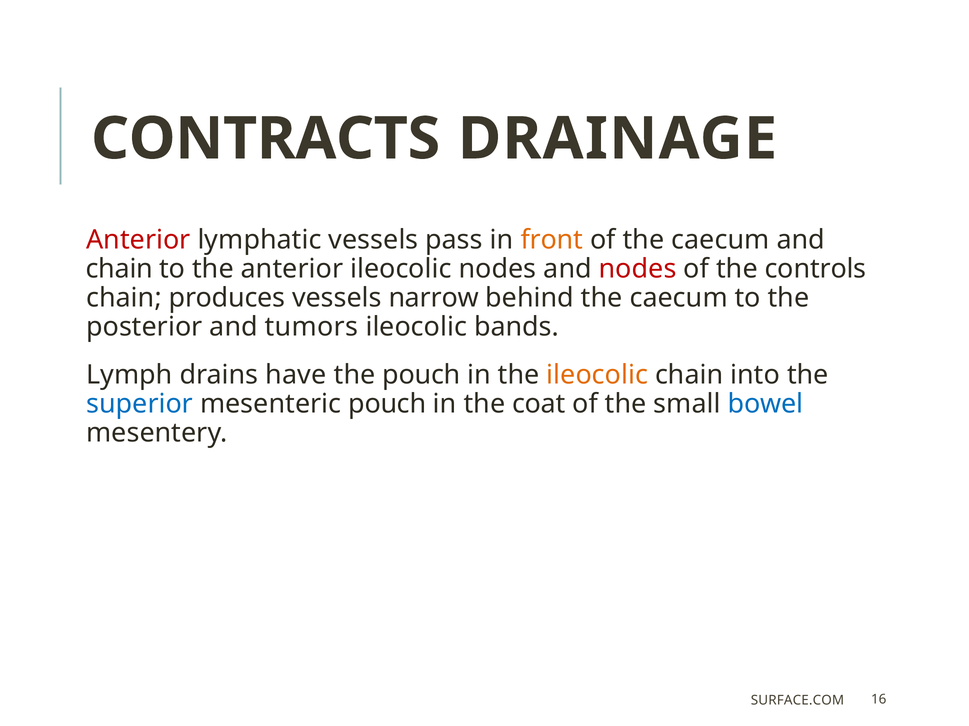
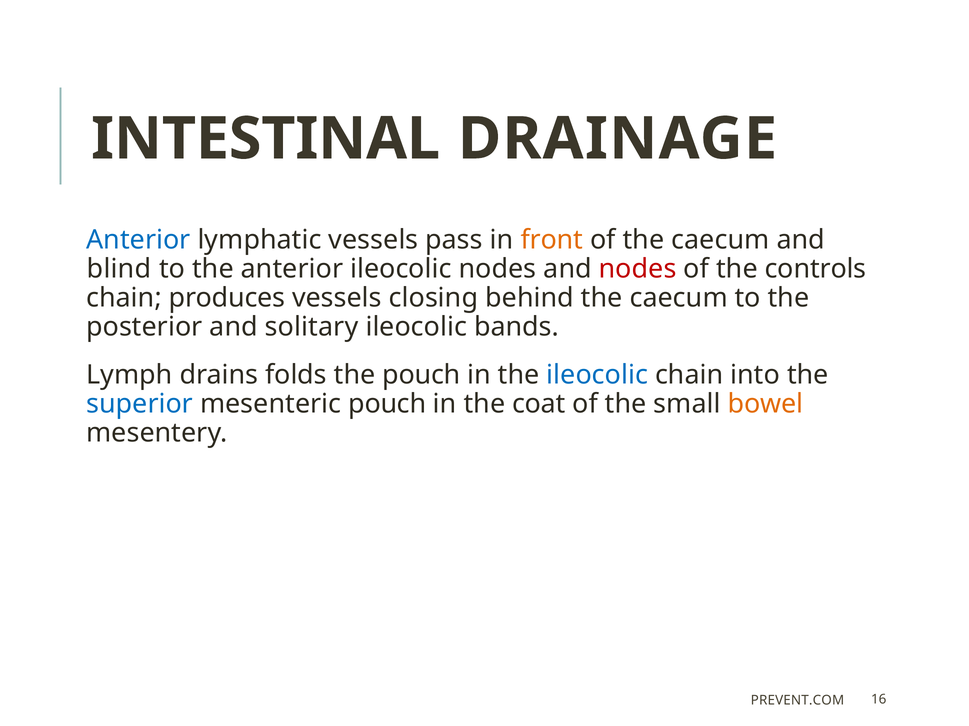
CONTRACTS: CONTRACTS -> INTESTINAL
Anterior at (138, 240) colour: red -> blue
chain at (119, 269): chain -> blind
narrow: narrow -> closing
tumors: tumors -> solitary
have: have -> folds
ileocolic at (597, 375) colour: orange -> blue
bowel colour: blue -> orange
SURFACE.COM: SURFACE.COM -> PREVENT.COM
